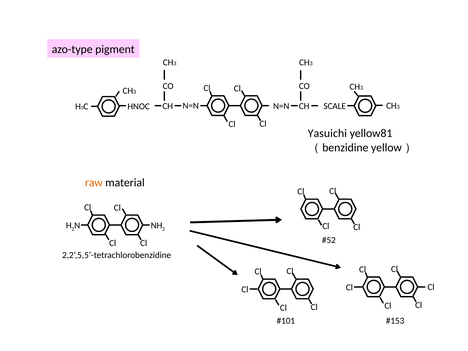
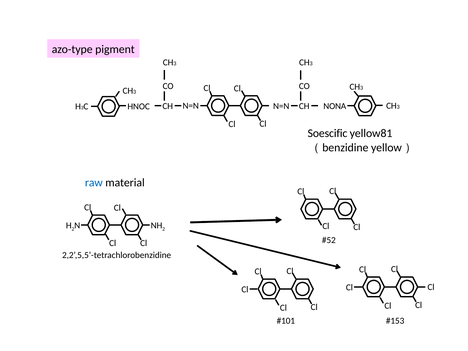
SCALE: SCALE -> NONA
Yasuichi: Yasuichi -> Soescific
raw colour: orange -> blue
